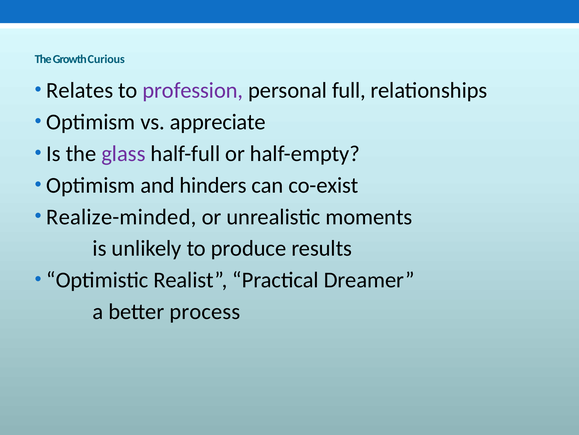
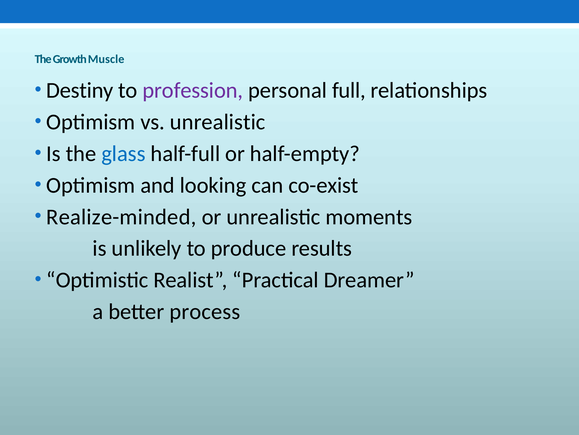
Curious: Curious -> Muscle
Relates: Relates -> Destiny
vs appreciate: appreciate -> unrealistic
glass colour: purple -> blue
hinders: hinders -> looking
